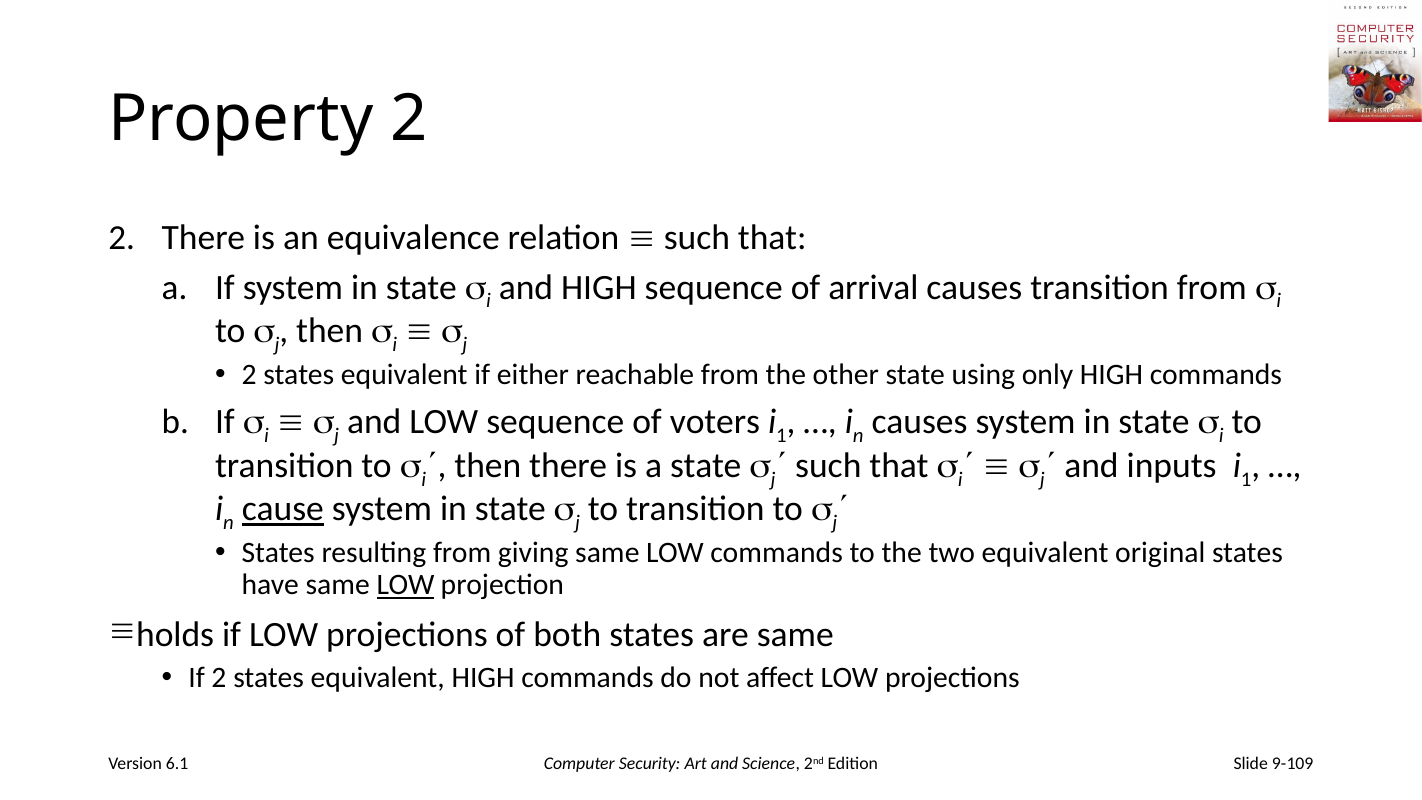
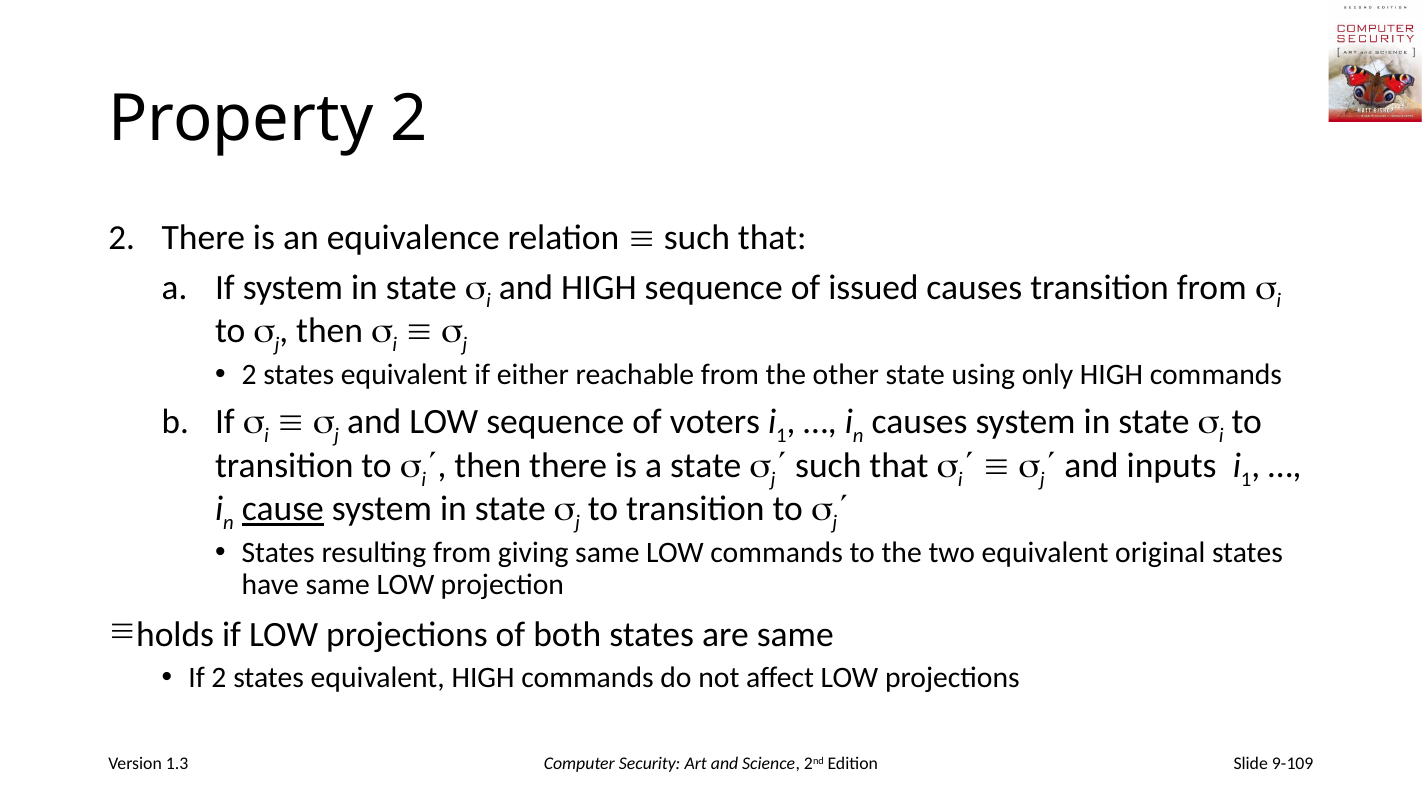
arrival: arrival -> issued
LOW at (405, 585) underline: present -> none
6.1: 6.1 -> 1.3
